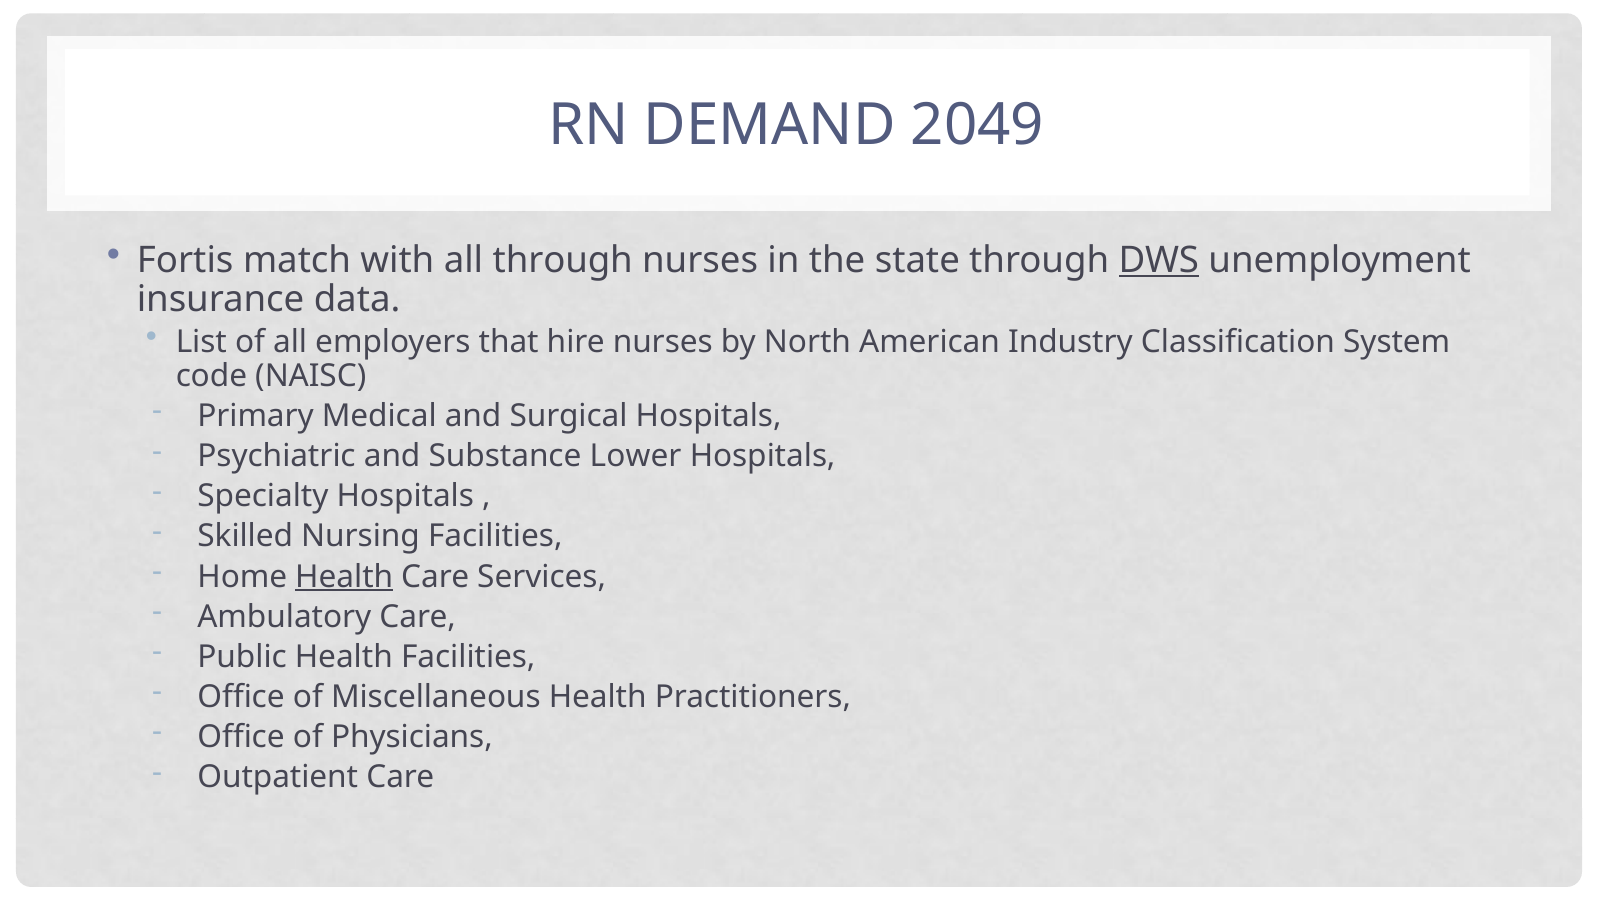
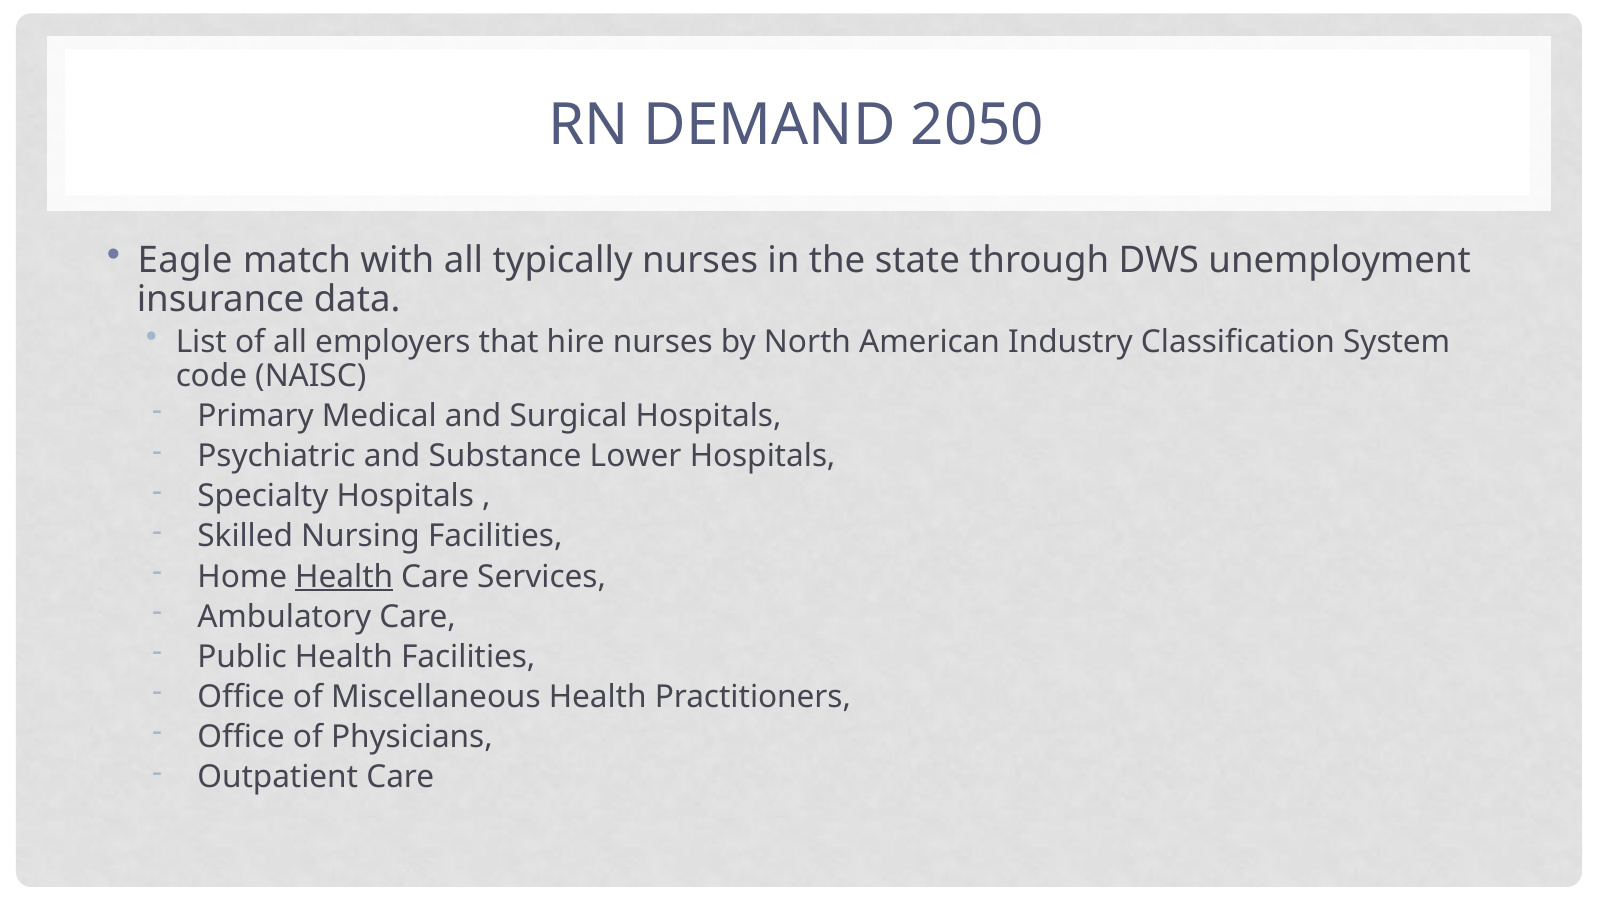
2049: 2049 -> 2050
Fortis: Fortis -> Eagle
all through: through -> typically
DWS underline: present -> none
